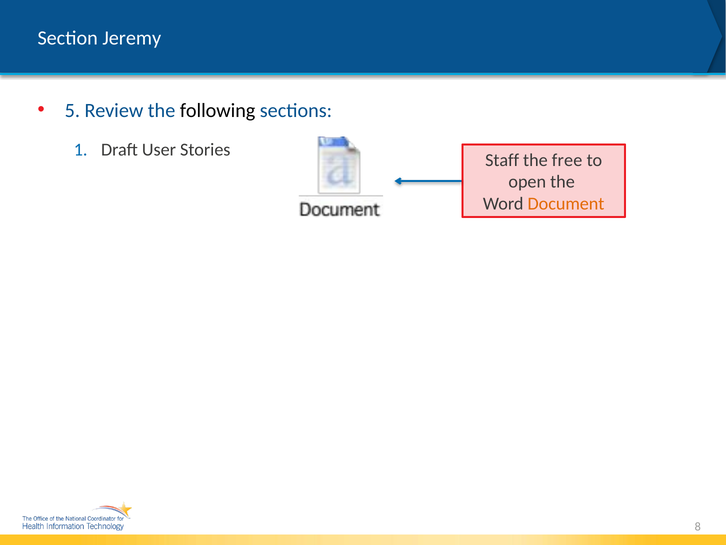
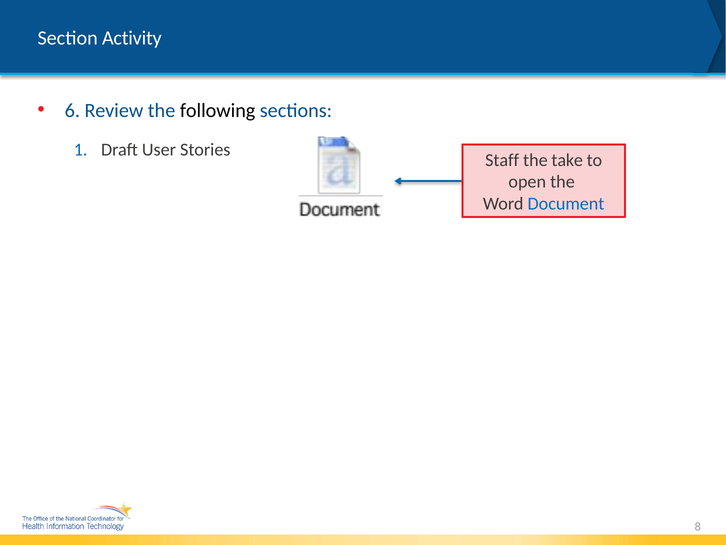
Jeremy: Jeremy -> Activity
5: 5 -> 6
free: free -> take
Document colour: orange -> blue
